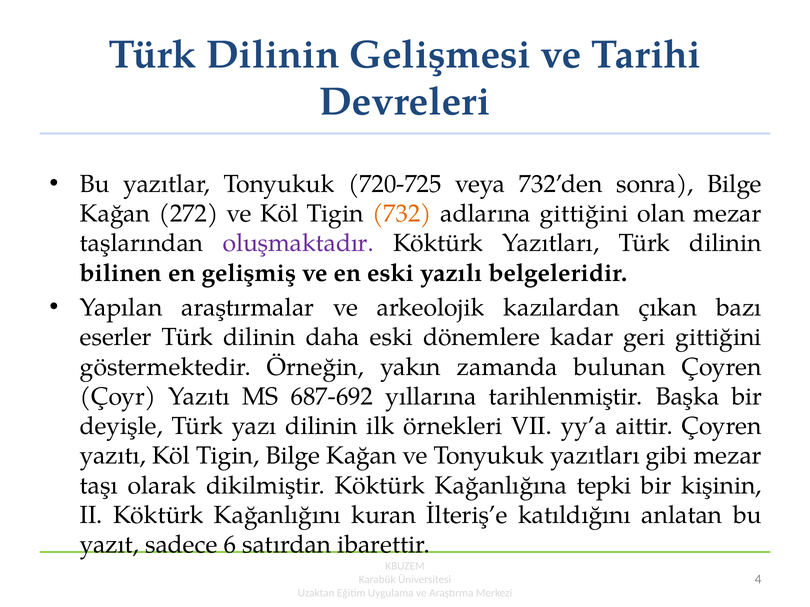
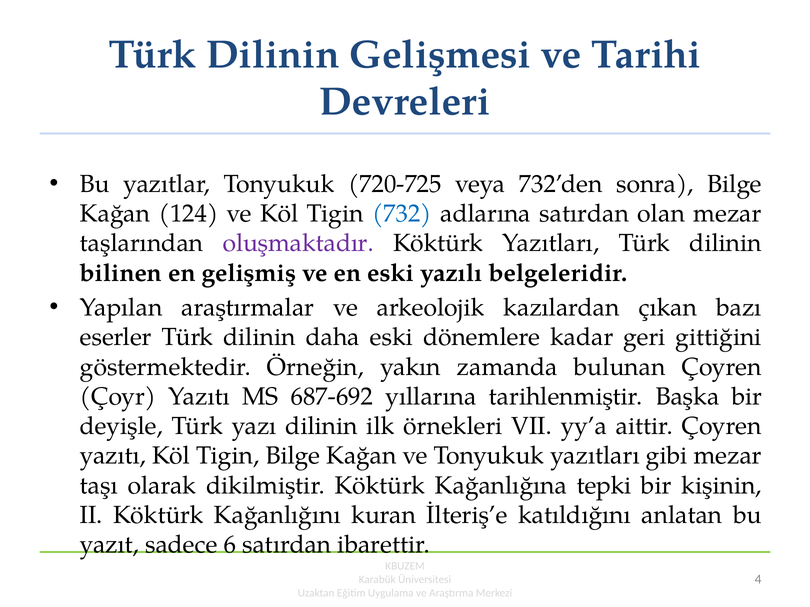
272: 272 -> 124
732 colour: orange -> blue
adlarına gittiğini: gittiğini -> satırdan
